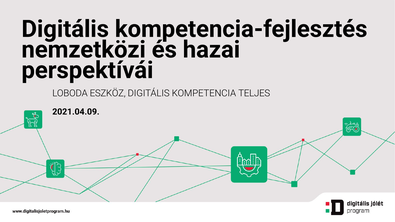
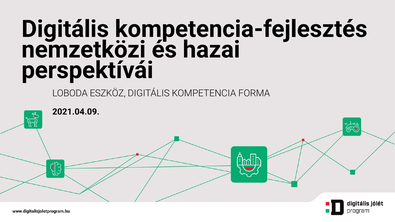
TELJES: TELJES -> FORMA
